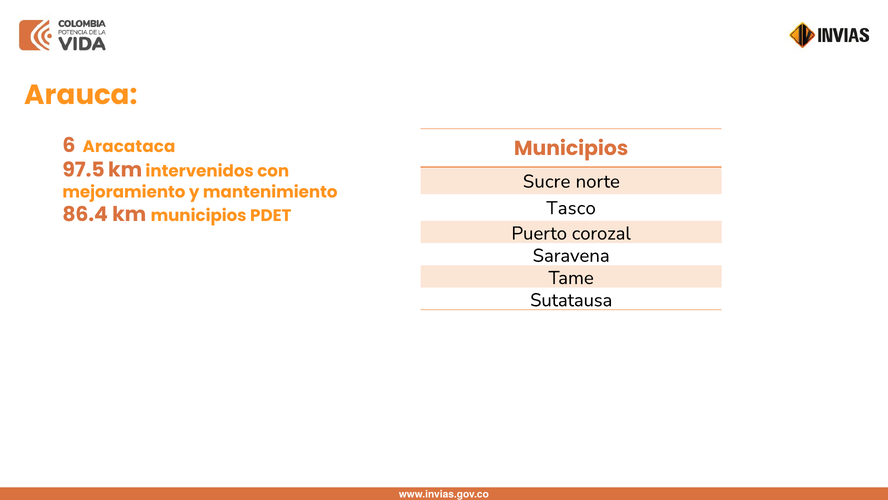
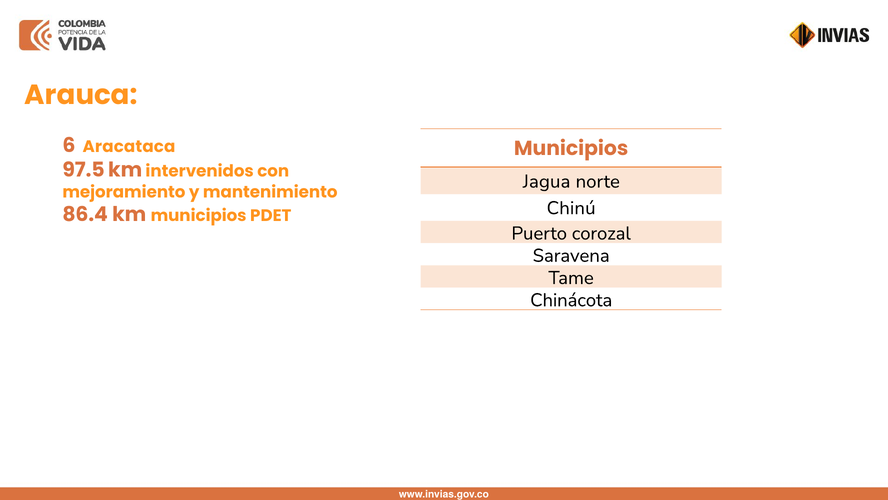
Sucre: Sucre -> Jagua
Tasco: Tasco -> Chinú
Sutatausa: Sutatausa -> Chinácota
